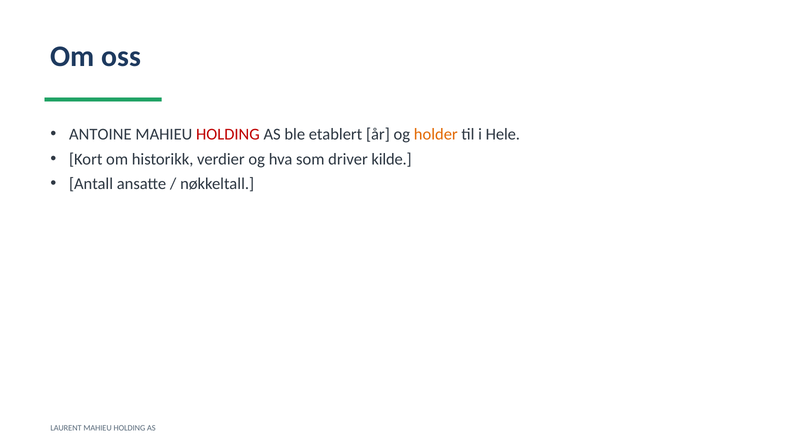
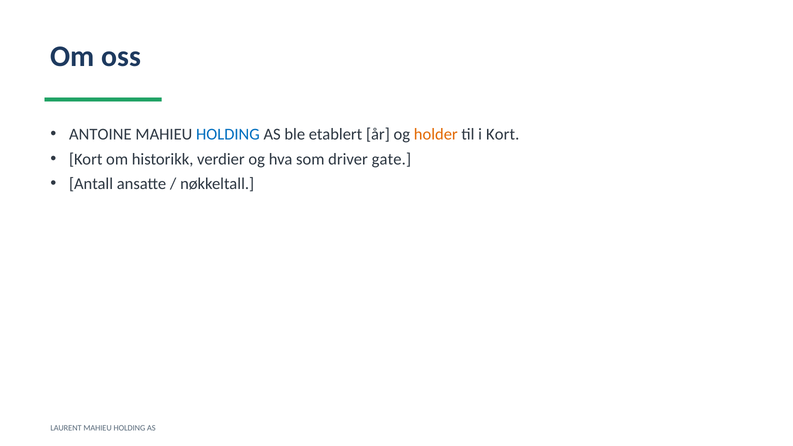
HOLDING at (228, 134) colour: red -> blue
i Hele: Hele -> Kort
kilde: kilde -> gate
